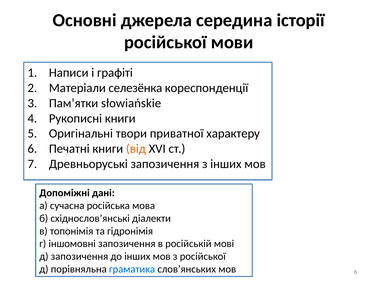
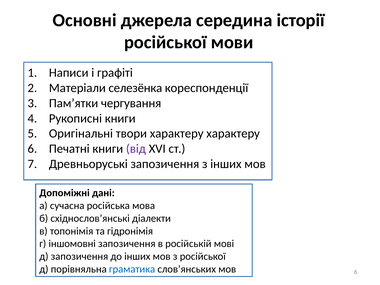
słowiańskie: słowiańskie -> чергування
твори приватної: приватної -> характеру
від colour: orange -> purple
